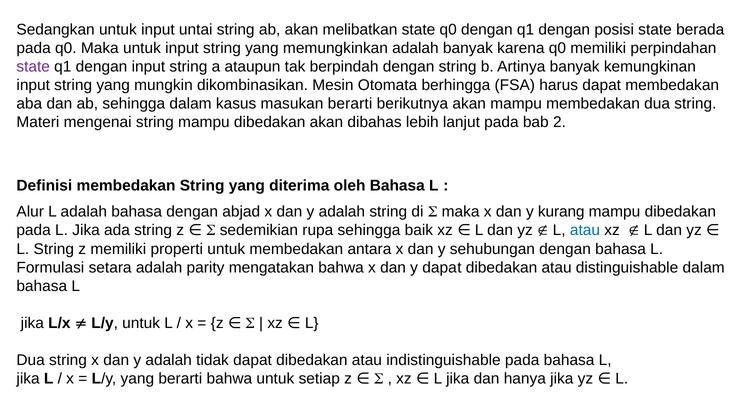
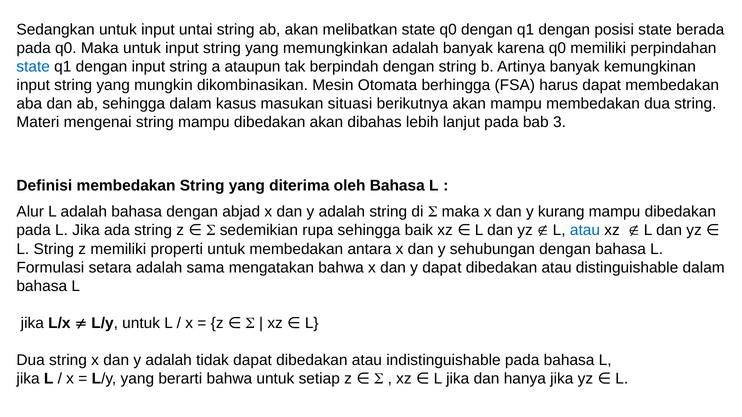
state at (33, 67) colour: purple -> blue
masukan berarti: berarti -> situasi
2: 2 -> 3
parity: parity -> sama
